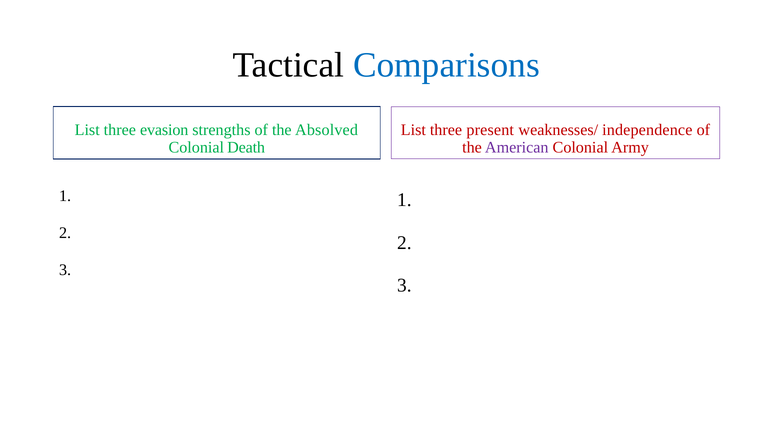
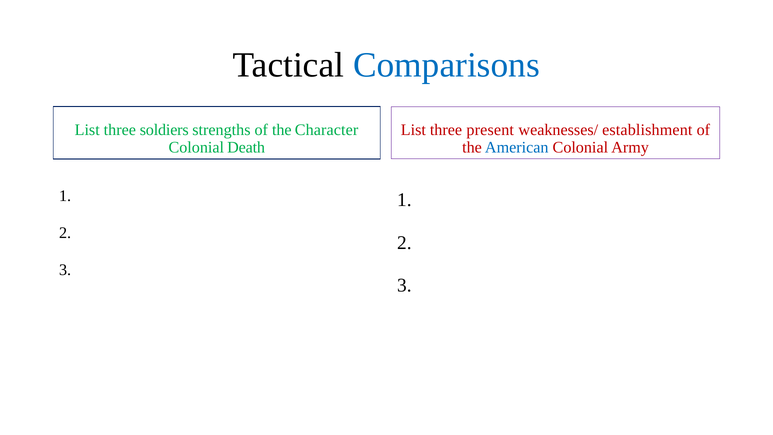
evasion: evasion -> soldiers
Absolved: Absolved -> Character
independence: independence -> establishment
American colour: purple -> blue
